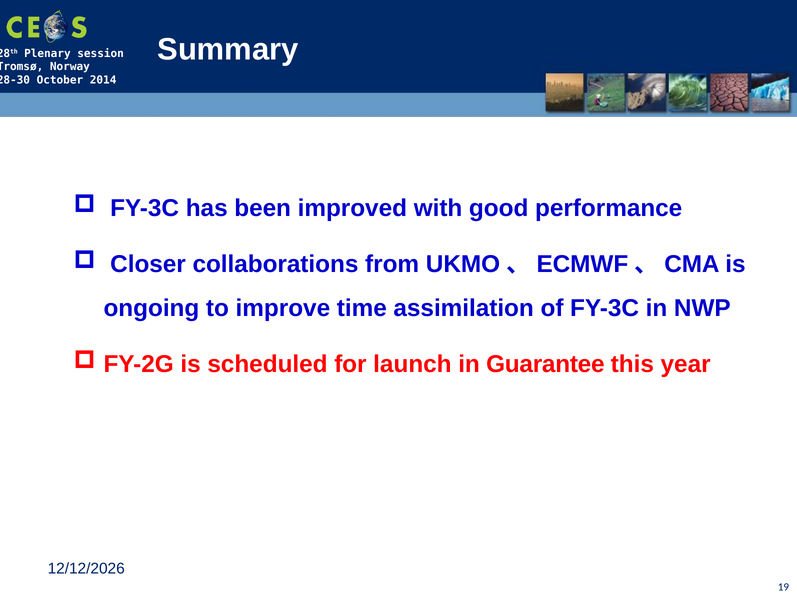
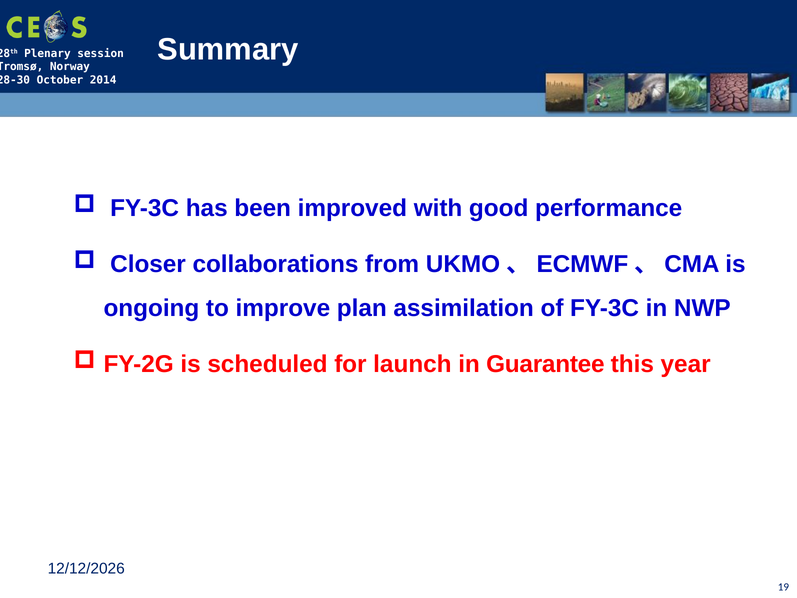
time: time -> plan
